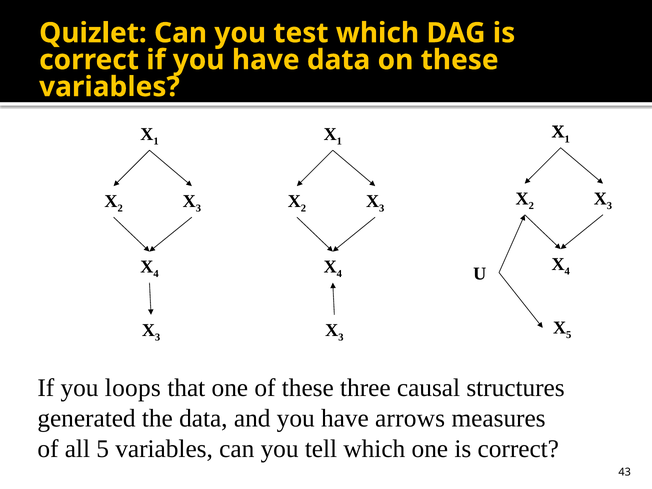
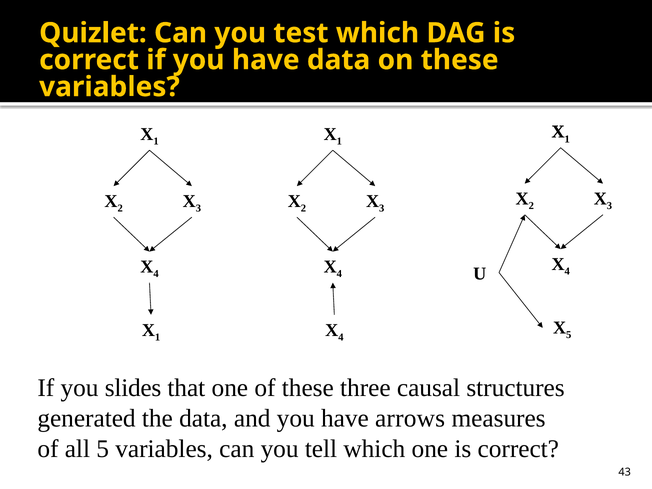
3 at (158, 337): 3 -> 1
3 at (341, 337): 3 -> 4
loops: loops -> slides
